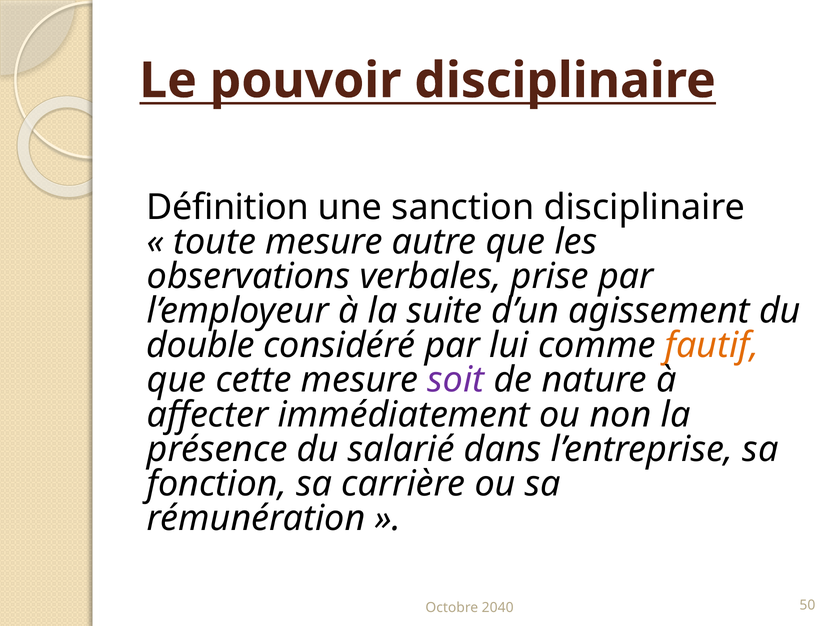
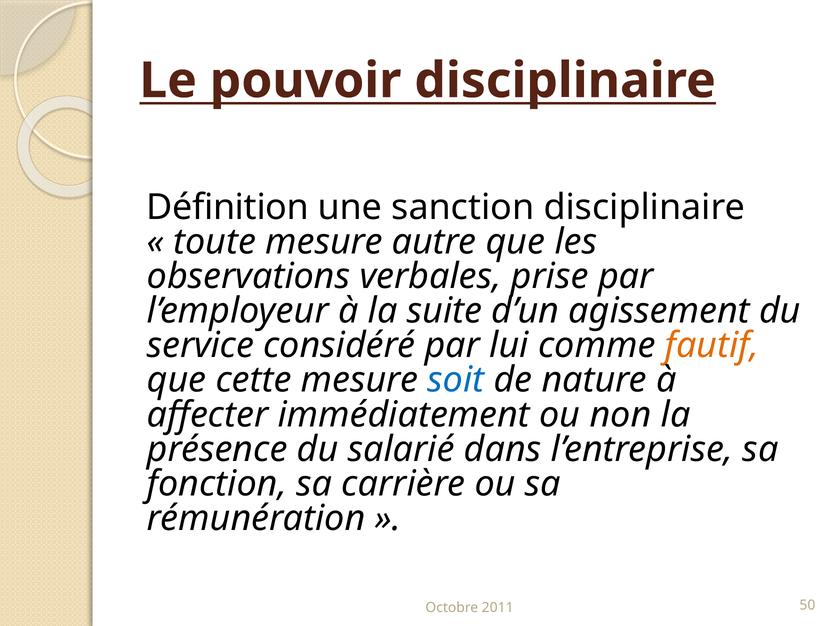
double: double -> service
soit colour: purple -> blue
2040: 2040 -> 2011
